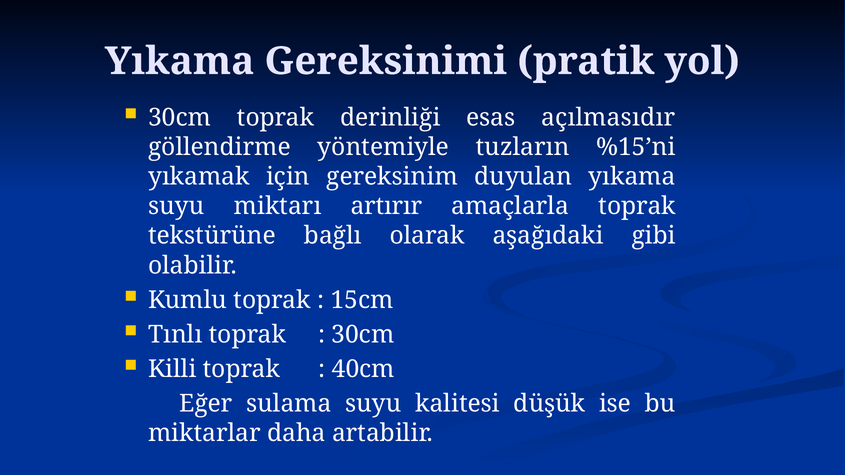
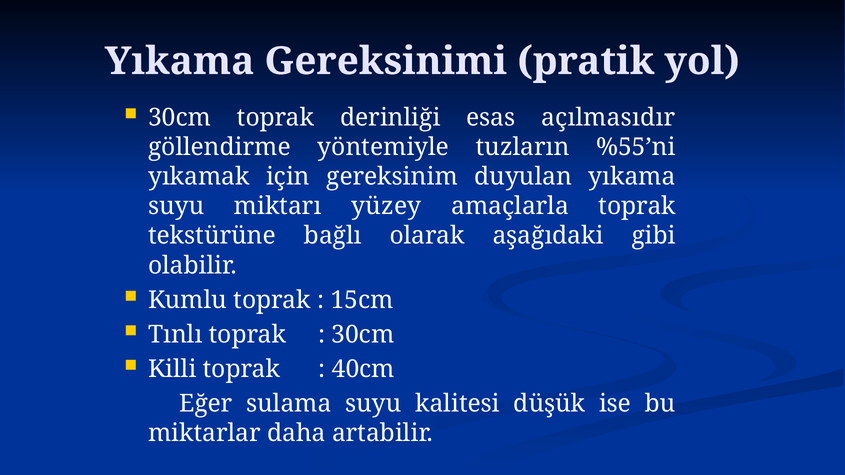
%15’ni: %15’ni -> %55’ni
artırır: artırır -> yüzey
